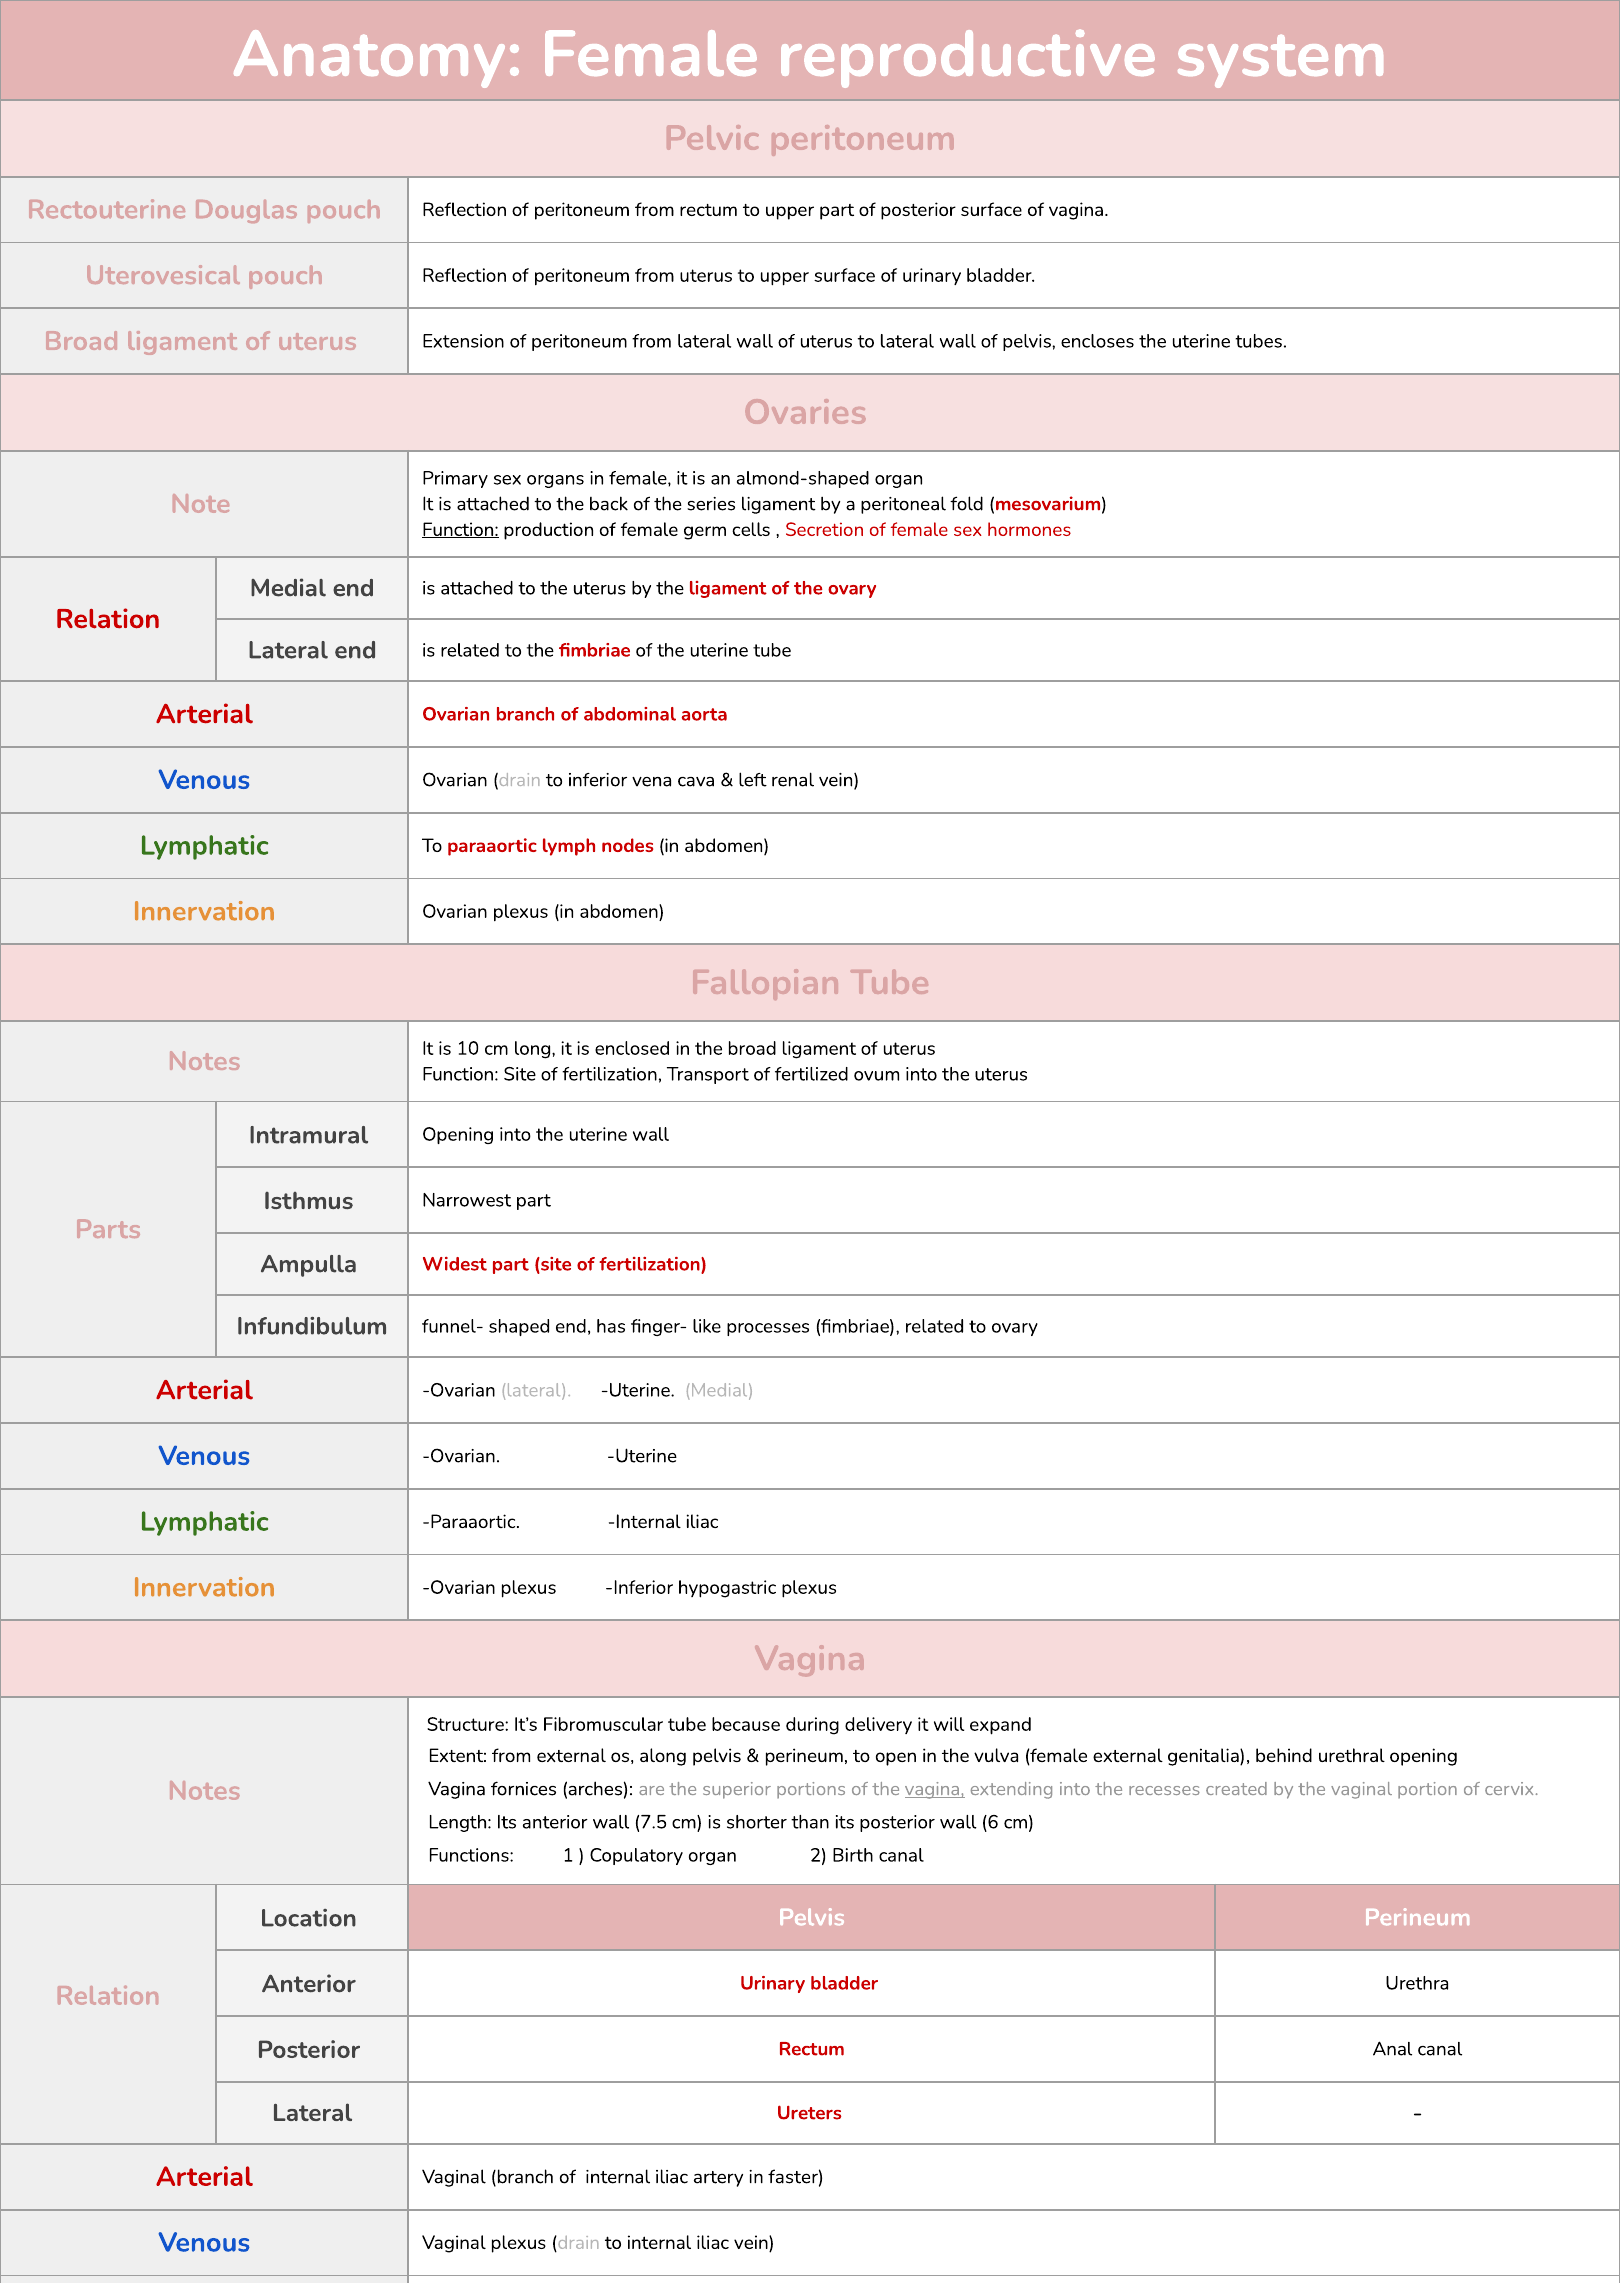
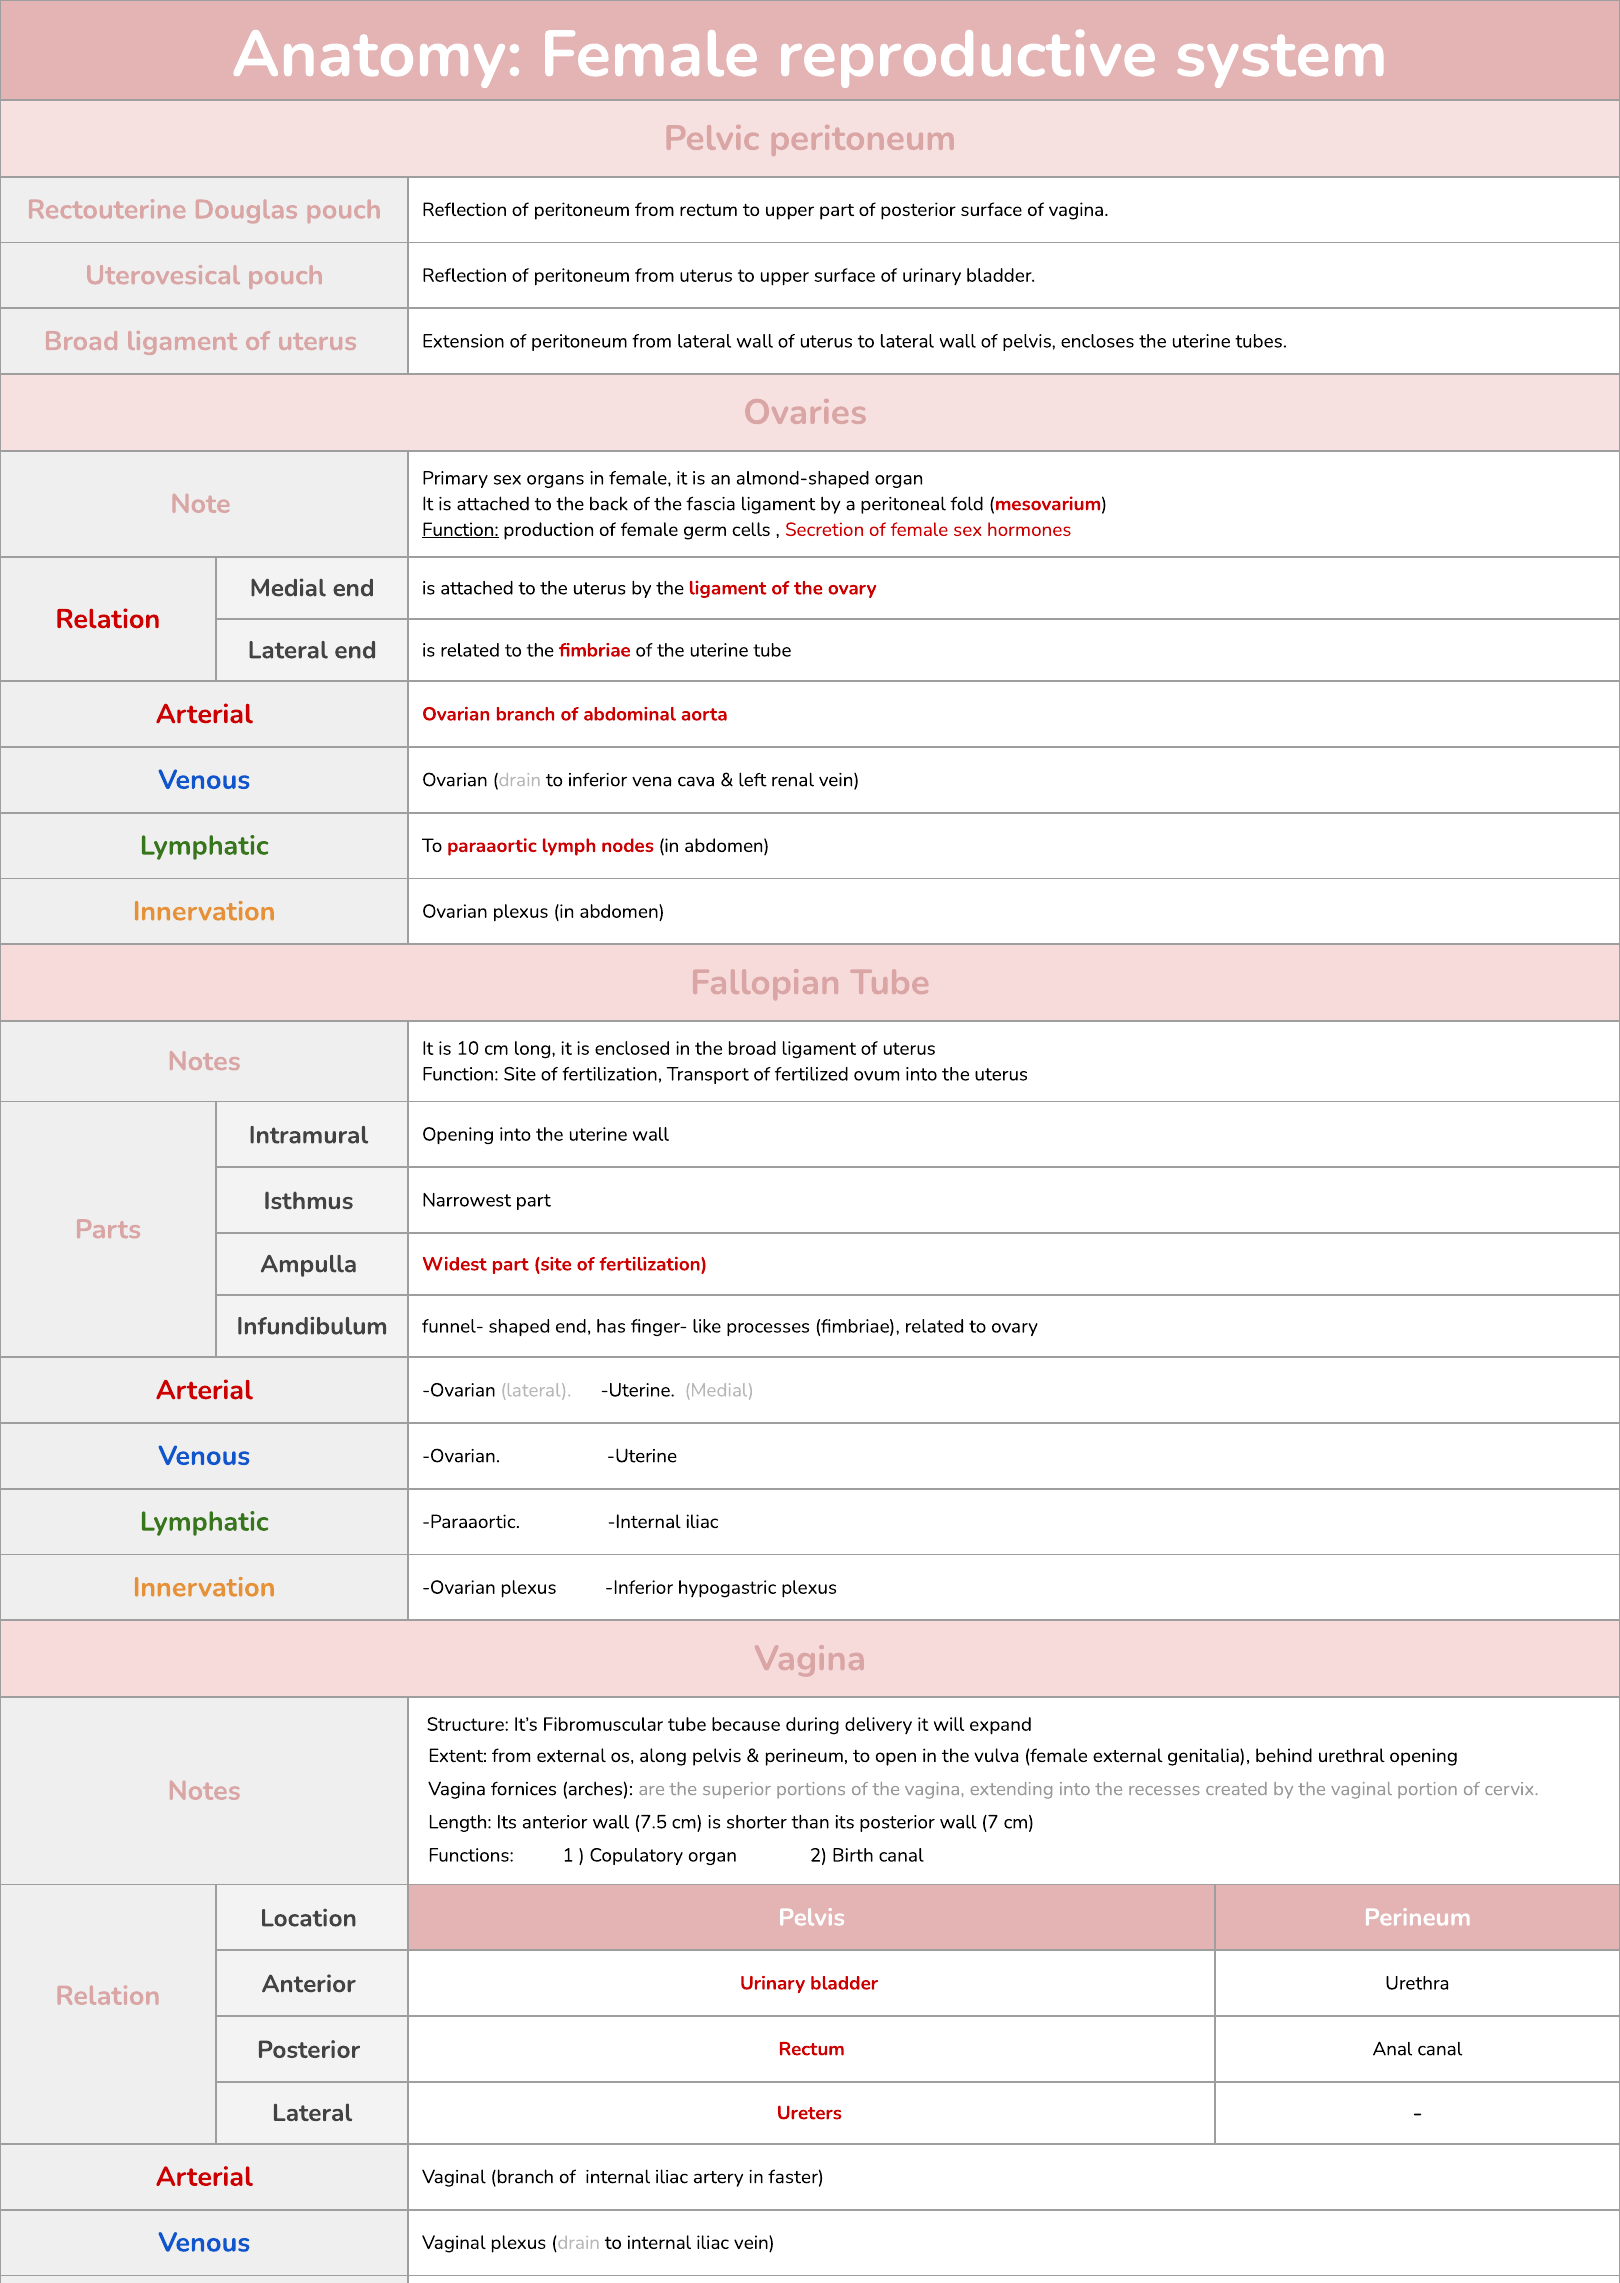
series: series -> fascia
vagina at (935, 1789) underline: present -> none
6: 6 -> 7
